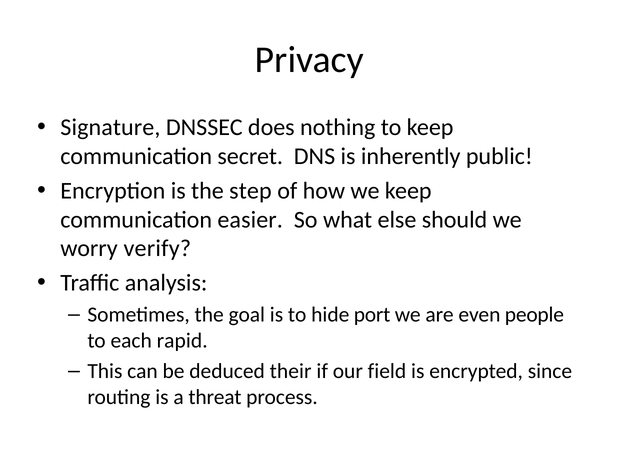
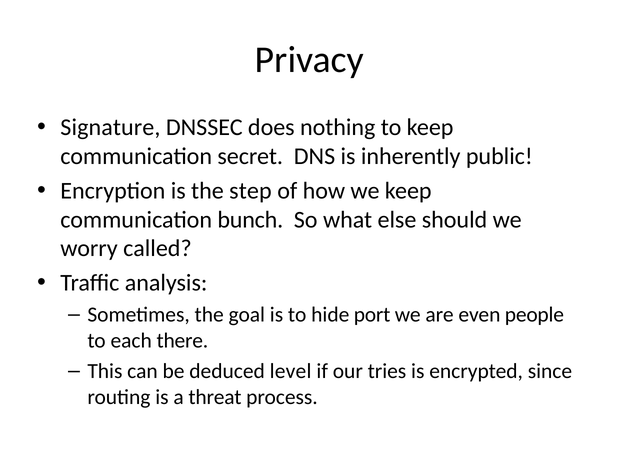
easier: easier -> bunch
verify: verify -> called
rapid: rapid -> there
their: their -> level
field: field -> tries
